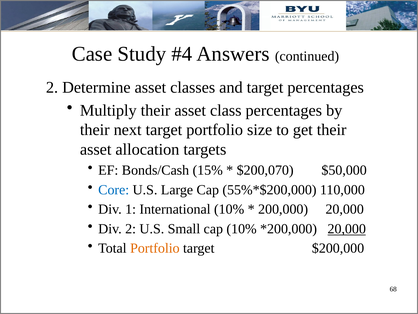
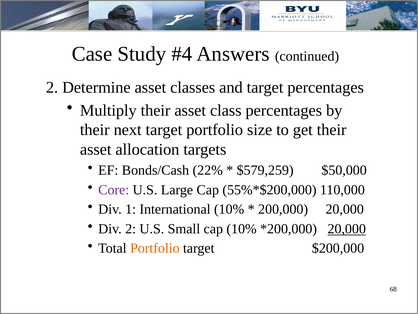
15%: 15% -> 22%
$200,070: $200,070 -> $579,259
Core colour: blue -> purple
